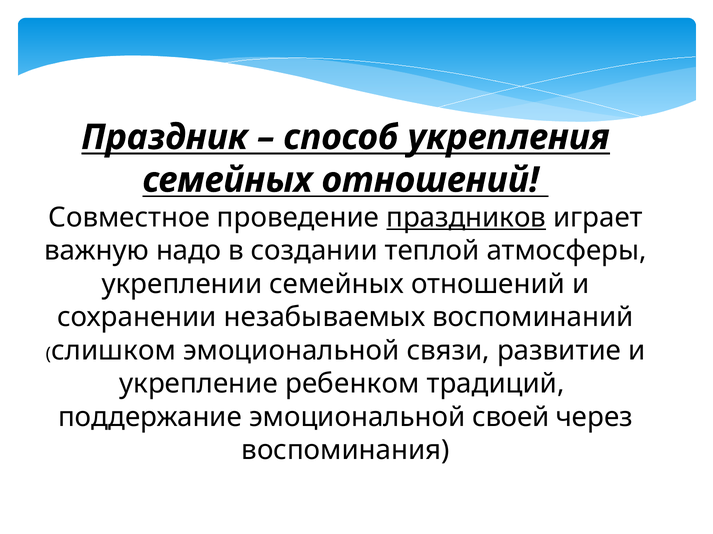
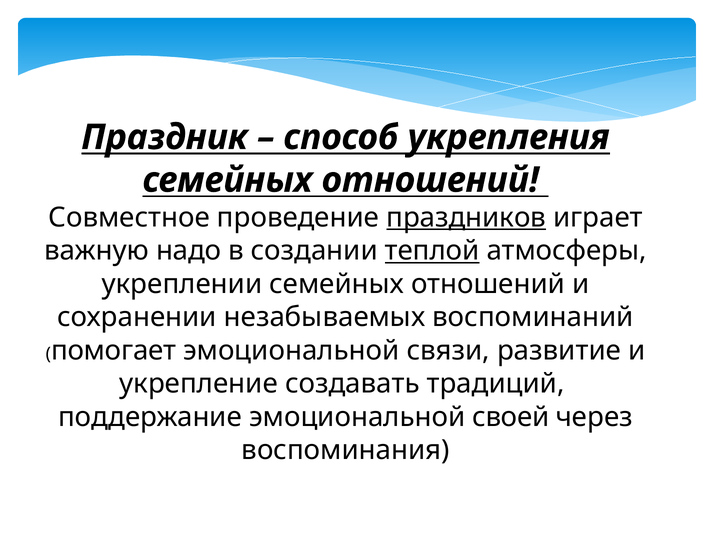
теплой underline: none -> present
слишком: слишком -> помогает
ребенком: ребенком -> создавать
